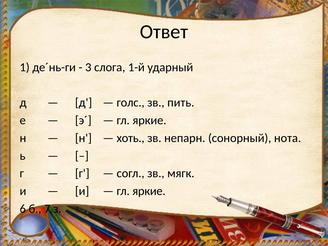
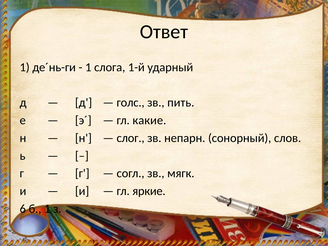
3 at (88, 67): 3 -> 1
яркие at (149, 120): яркие -> какие
хоть: хоть -> слог
нота: нота -> слов
б 7: 7 -> 1
